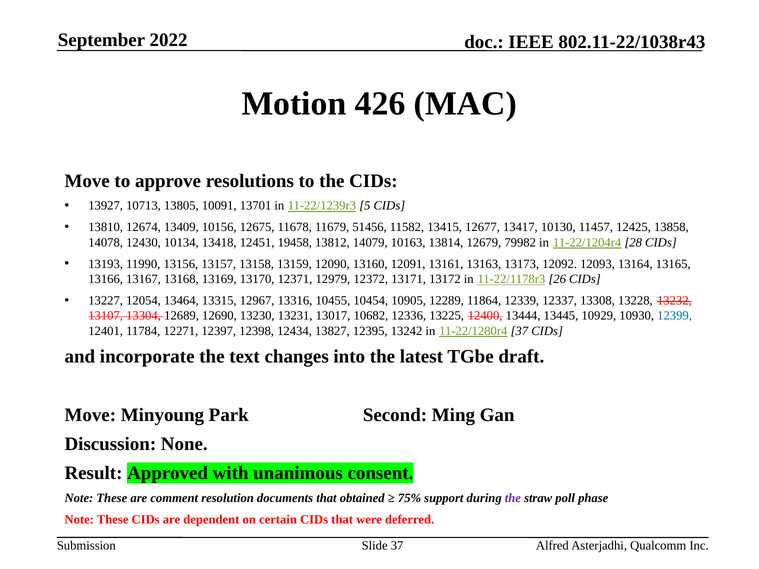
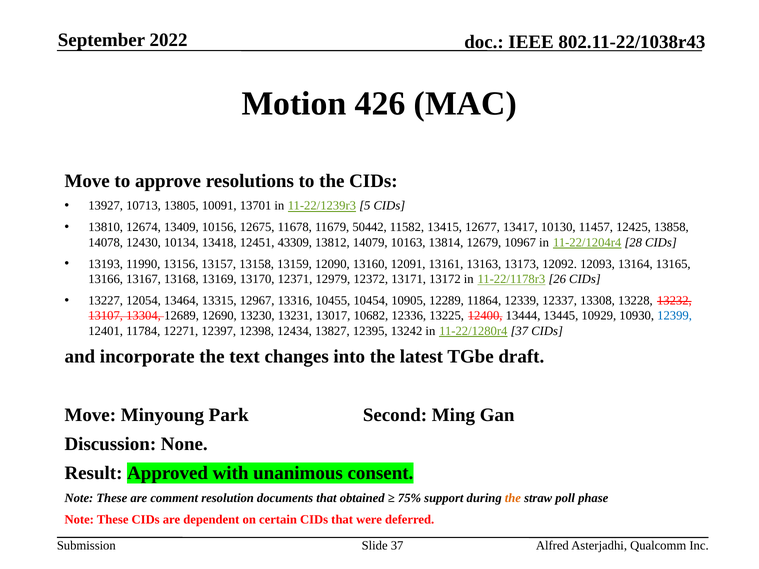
51456: 51456 -> 50442
19458: 19458 -> 43309
79982: 79982 -> 10967
the at (513, 498) colour: purple -> orange
